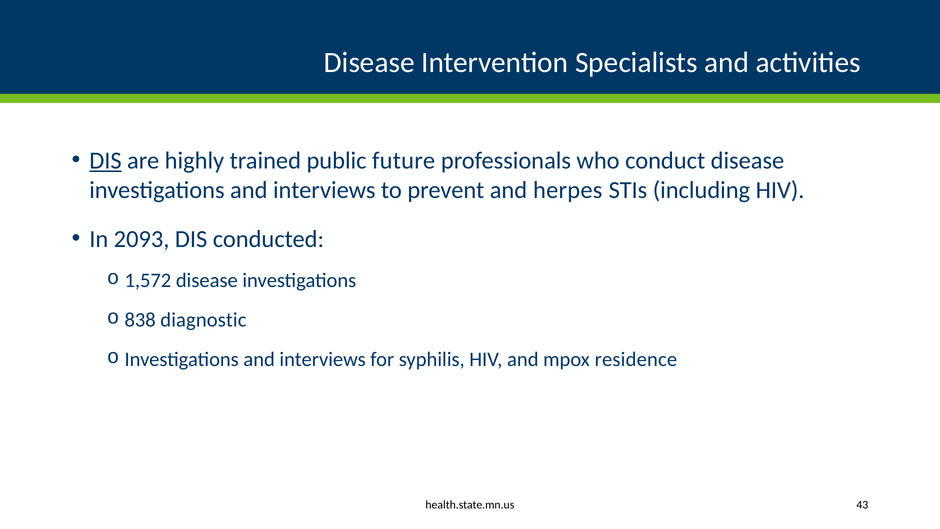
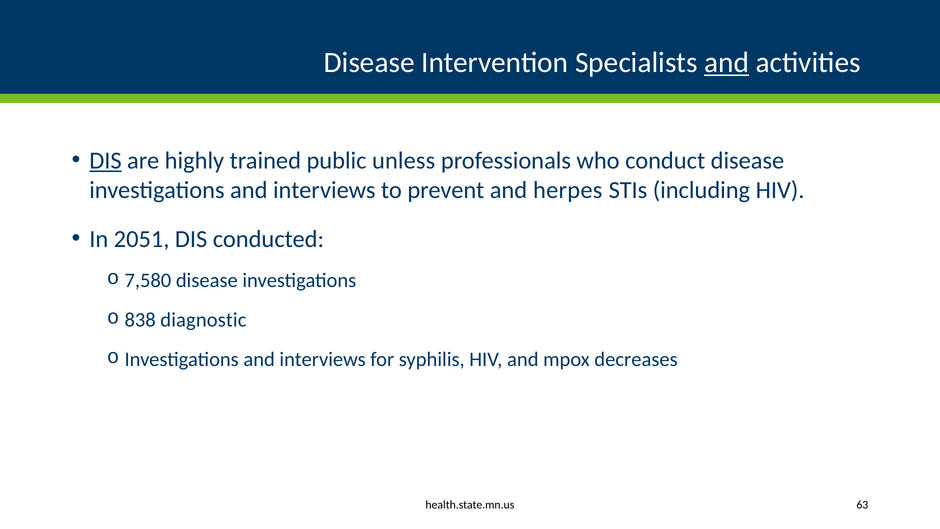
and at (727, 63) underline: none -> present
future: future -> unless
2093: 2093 -> 2051
1,572: 1,572 -> 7,580
residence: residence -> decreases
43: 43 -> 63
